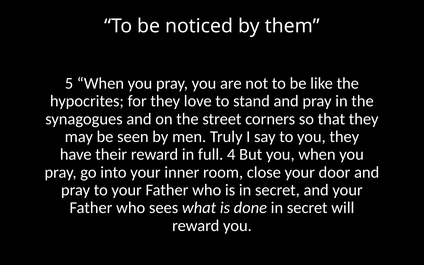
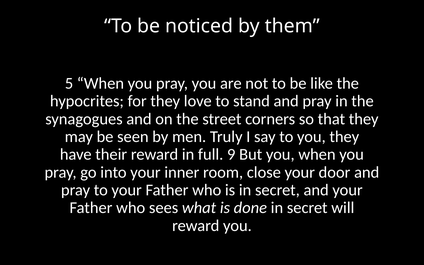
4: 4 -> 9
